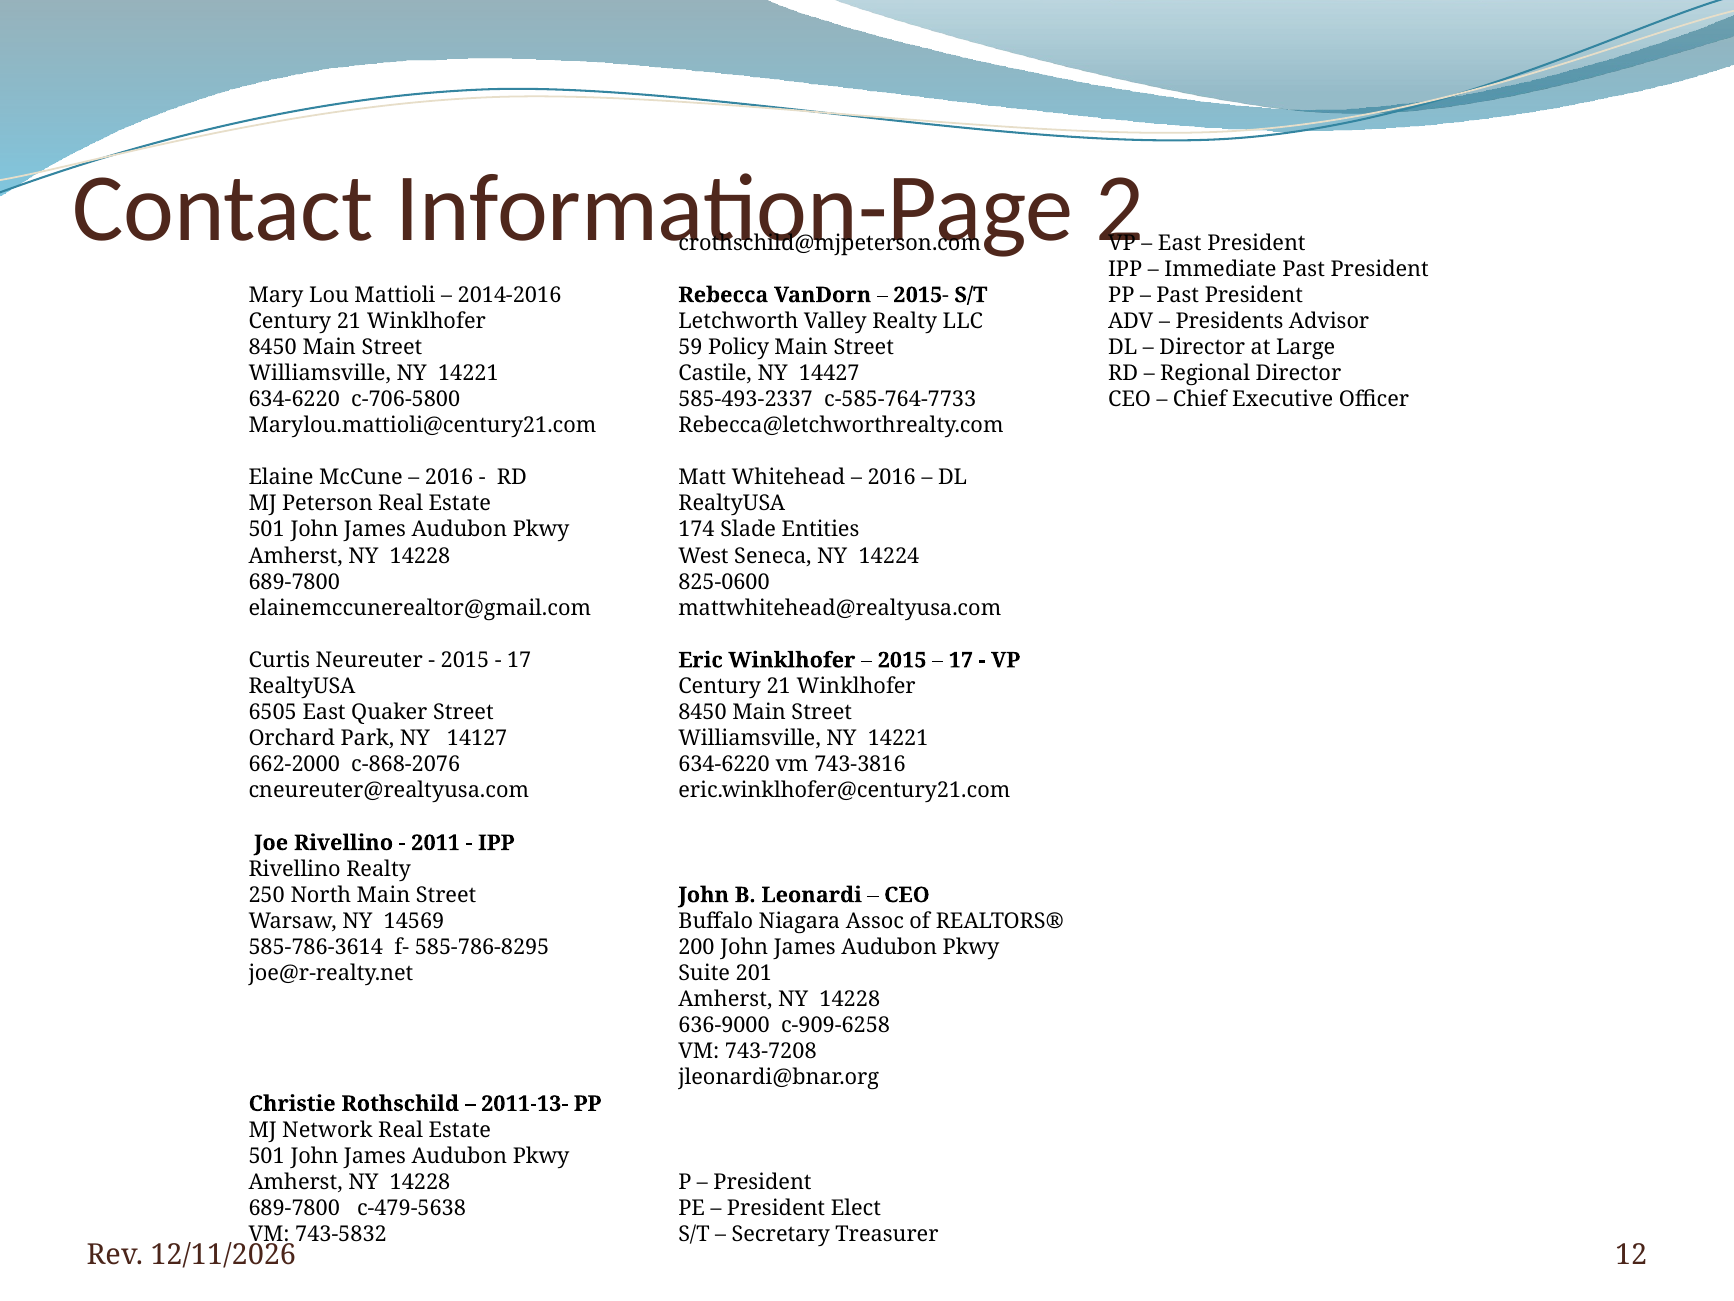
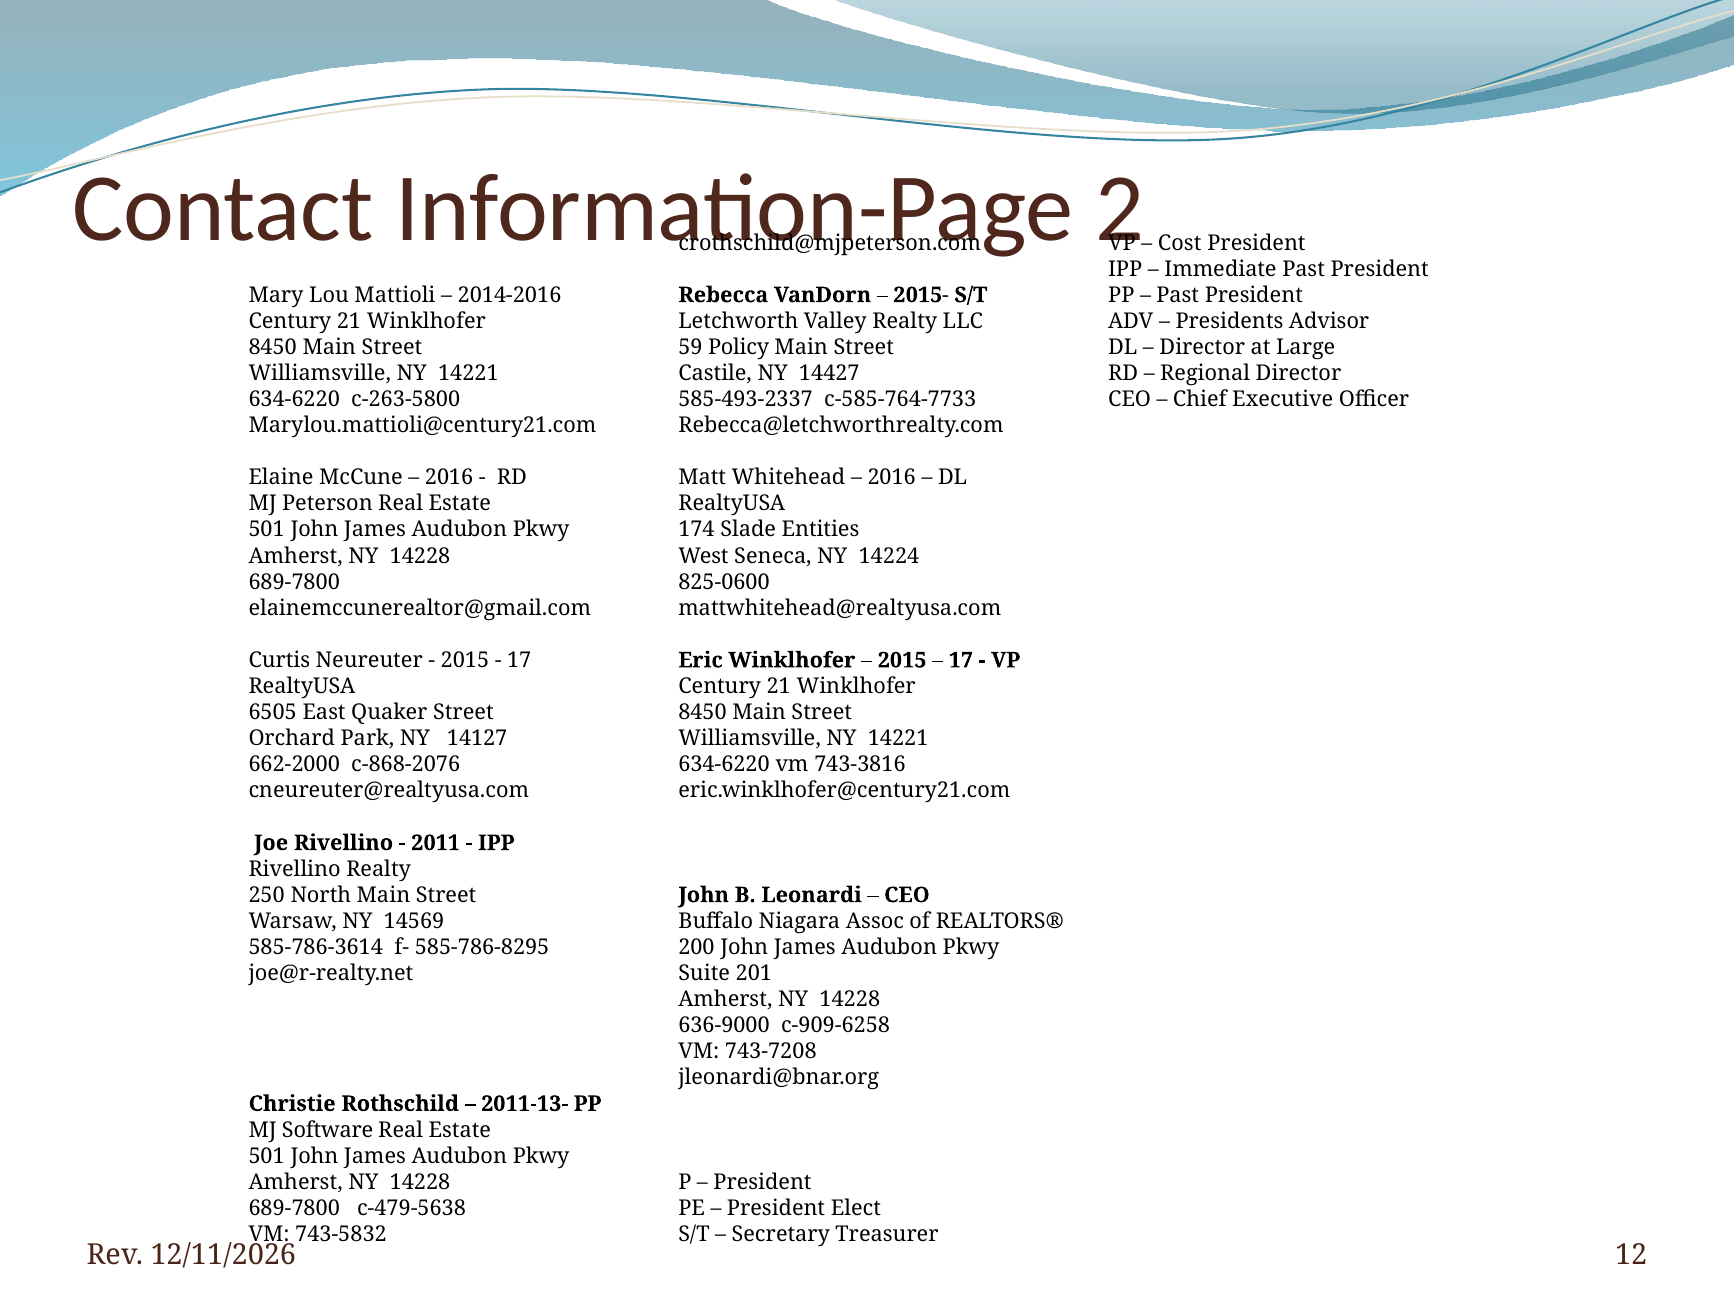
East at (1180, 243): East -> Cost
c-706-5800: c-706-5800 -> c-263-5800
Network: Network -> Software
